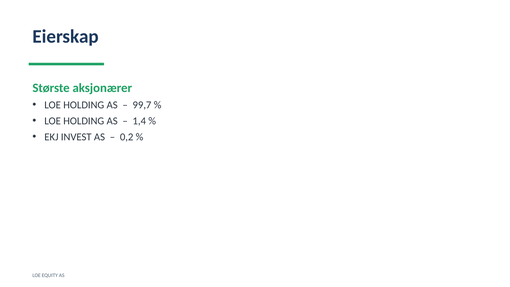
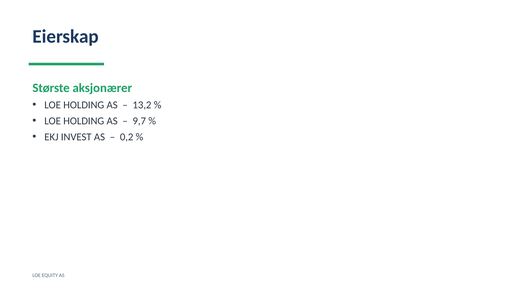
99,7: 99,7 -> 13,2
1,4: 1,4 -> 9,7
